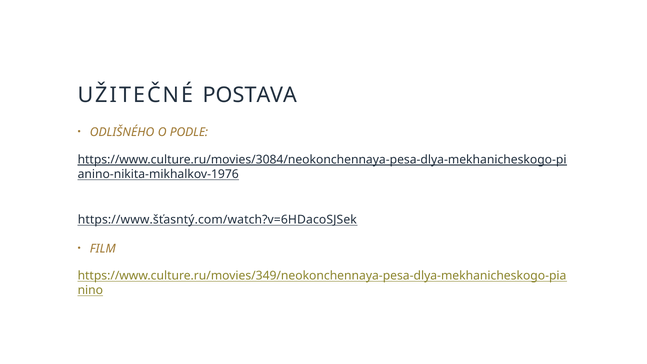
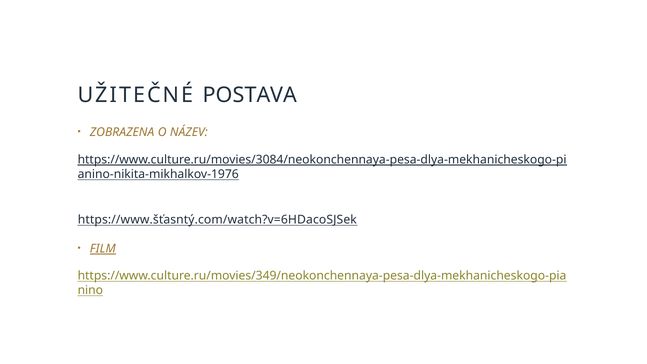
ODLIŠNÉHO: ODLIŠNÉHO -> ZOBRAZENA
PODLE: PODLE -> NÁZEV
FILM underline: none -> present
